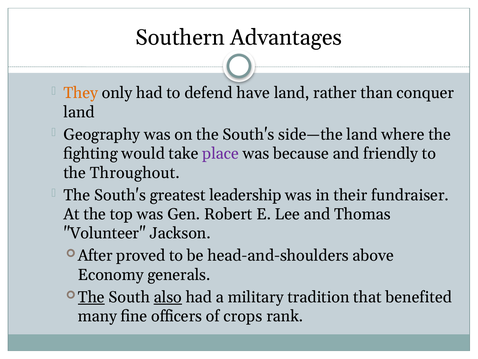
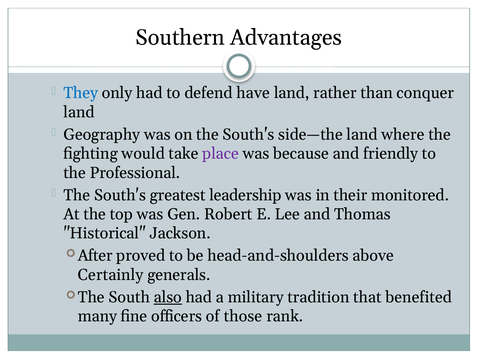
They colour: orange -> blue
Throughout: Throughout -> Professional
fundraiser: fundraiser -> monitored
Volunteer: Volunteer -> Historical
Economy: Economy -> Certainly
The at (91, 297) underline: present -> none
crops: crops -> those
